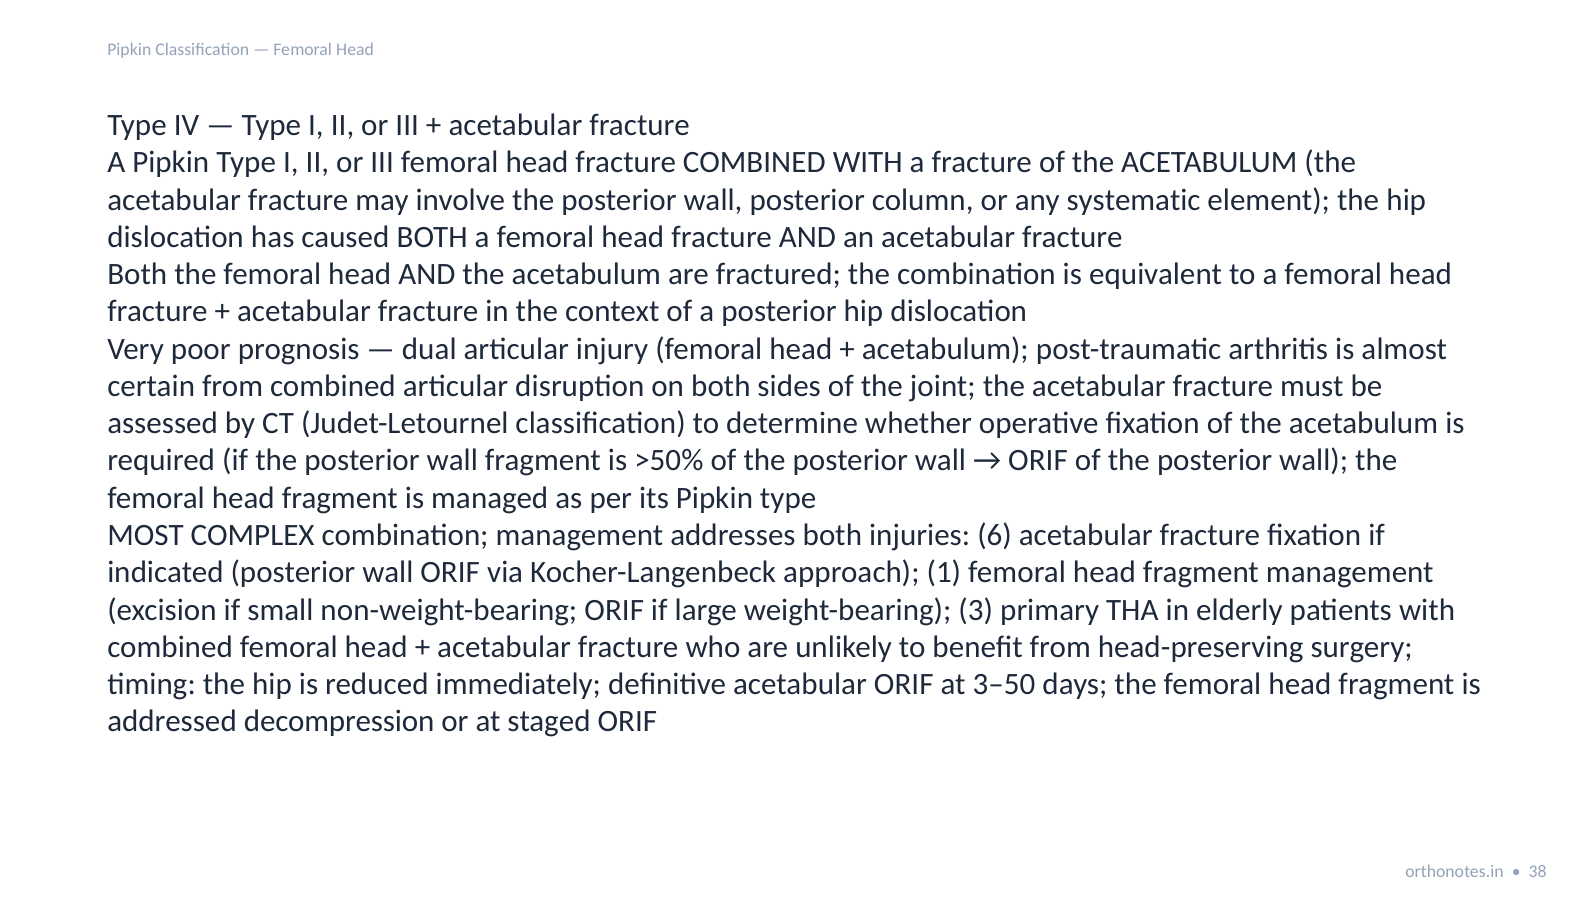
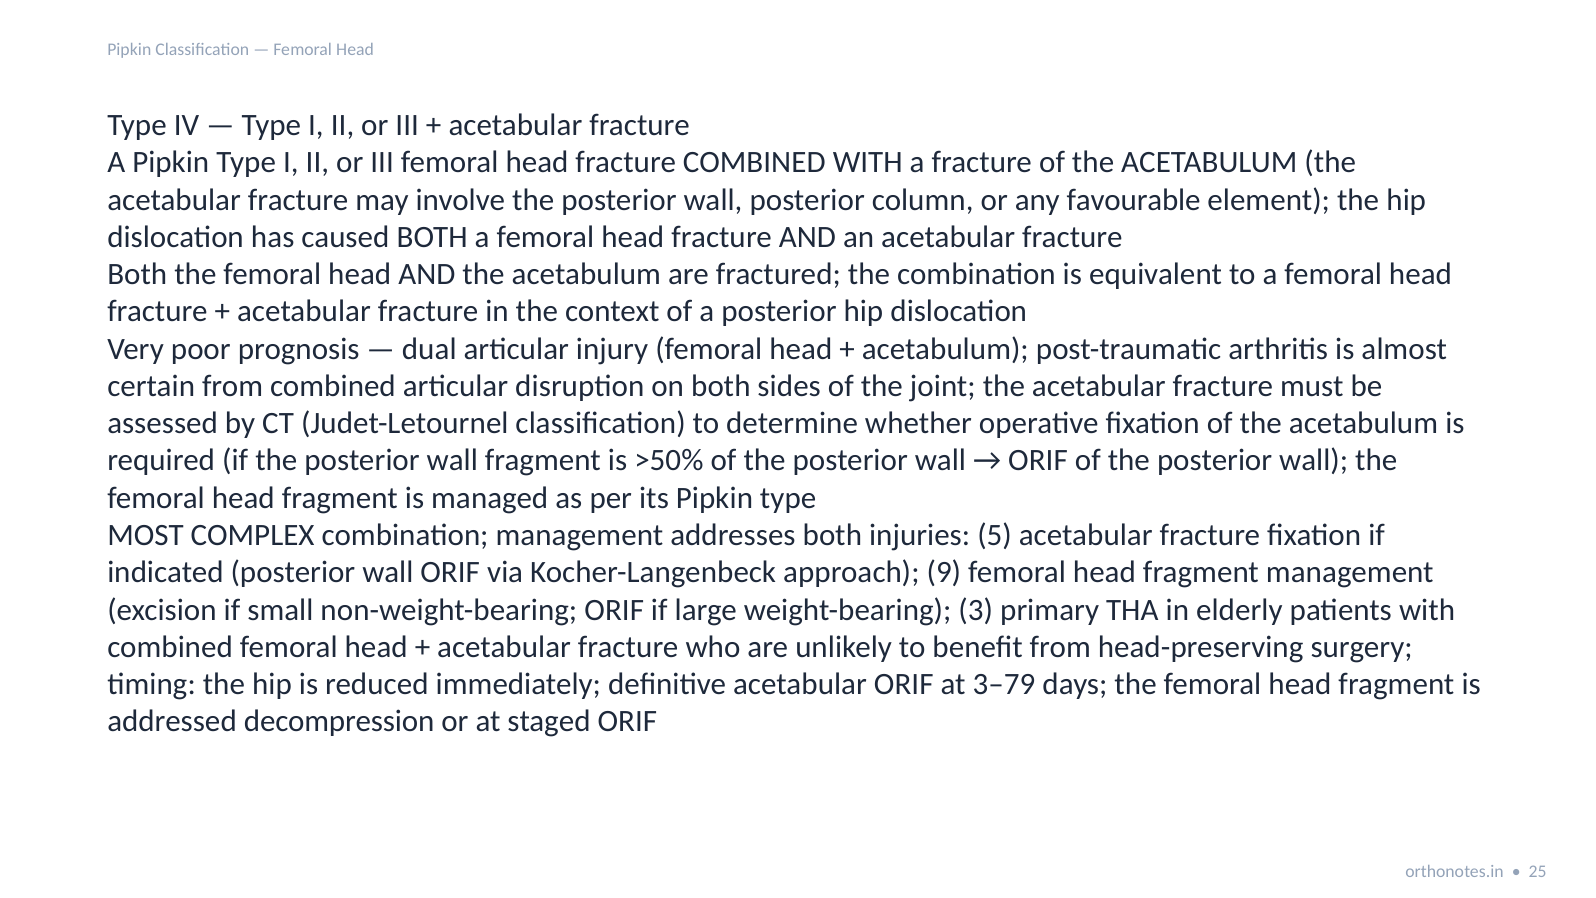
systematic: systematic -> favourable
6: 6 -> 5
1: 1 -> 9
3–50: 3–50 -> 3–79
38: 38 -> 25
